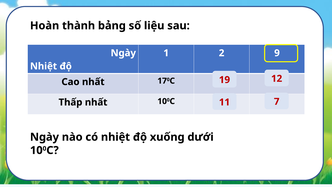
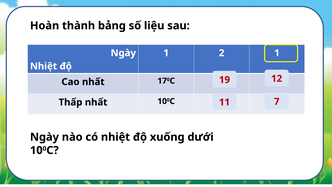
2 9: 9 -> 1
